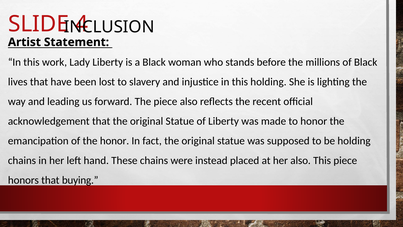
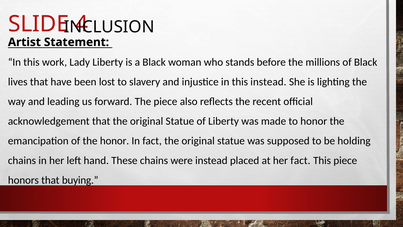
this holding: holding -> instead
her also: also -> fact
